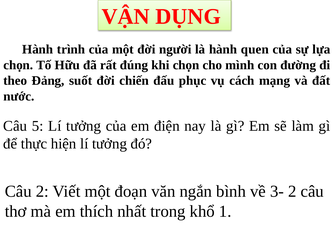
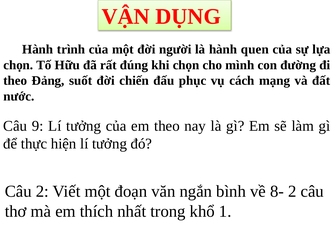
5: 5 -> 9
em điện: điện -> theo
3-: 3- -> 8-
